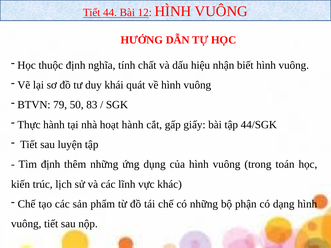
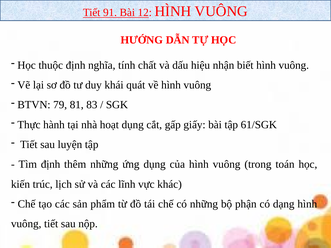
44: 44 -> 91
50: 50 -> 81
hoạt hành: hành -> dụng
44/SGK: 44/SGK -> 61/SGK
